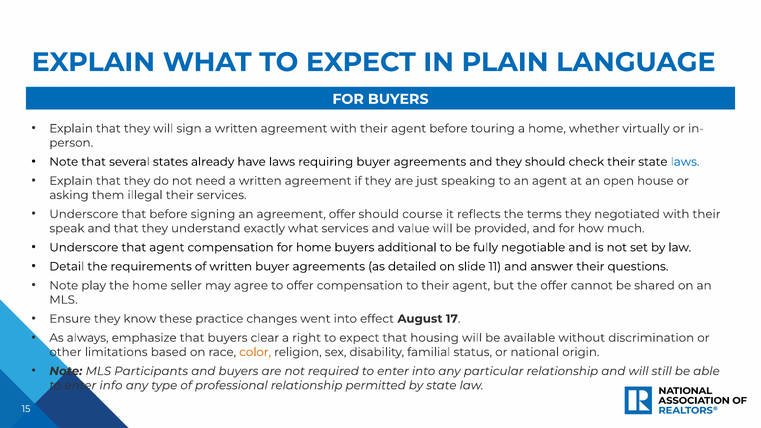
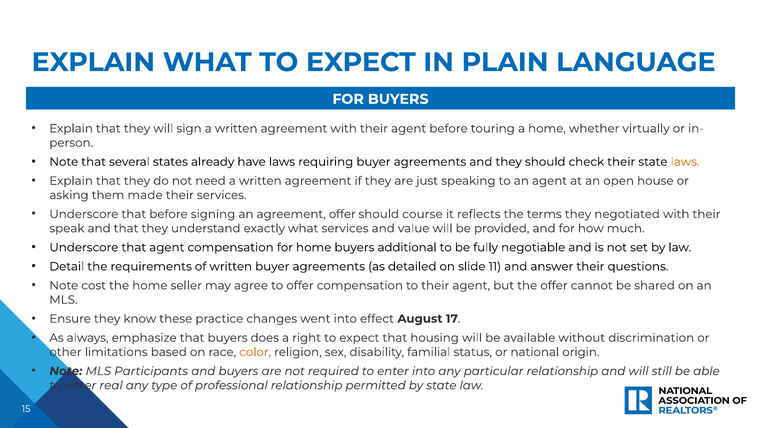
laws at (685, 162) colour: blue -> orange
illegal: illegal -> made
play: play -> cost
clear: clear -> does
info: info -> real
